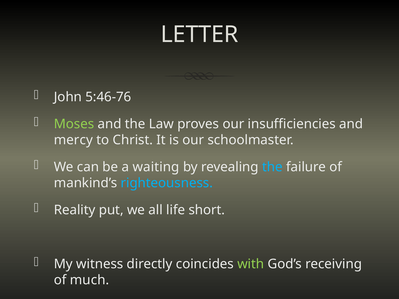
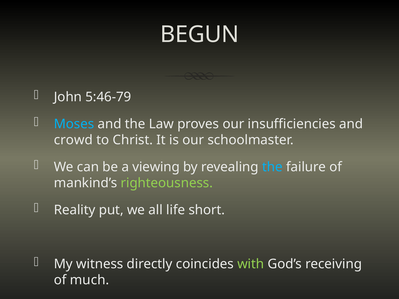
LETTER: LETTER -> BEGUN
5:46-76: 5:46-76 -> 5:46-79
Moses colour: light green -> light blue
mercy: mercy -> crowd
waiting: waiting -> viewing
righteousness colour: light blue -> light green
